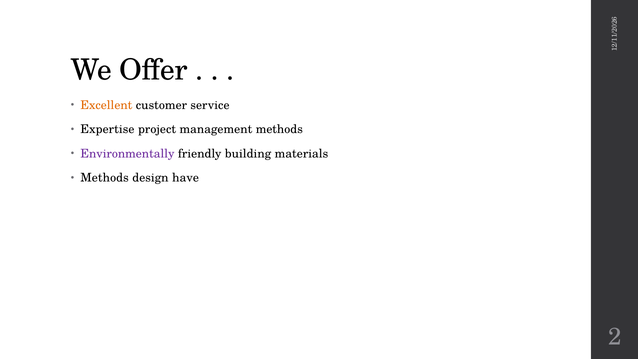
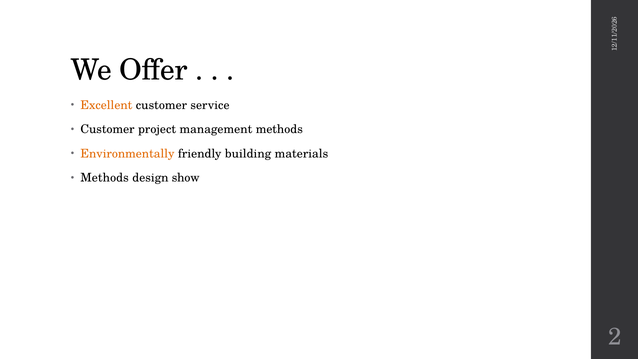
Expertise at (107, 129): Expertise -> Customer
Environmentally colour: purple -> orange
have: have -> show
